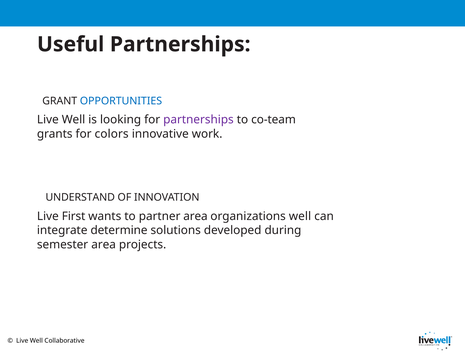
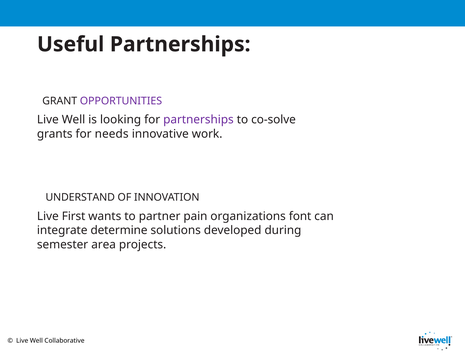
OPPORTUNITIES colour: blue -> purple
co-team: co-team -> co-solve
colors: colors -> needs
partner area: area -> pain
organizations well: well -> font
